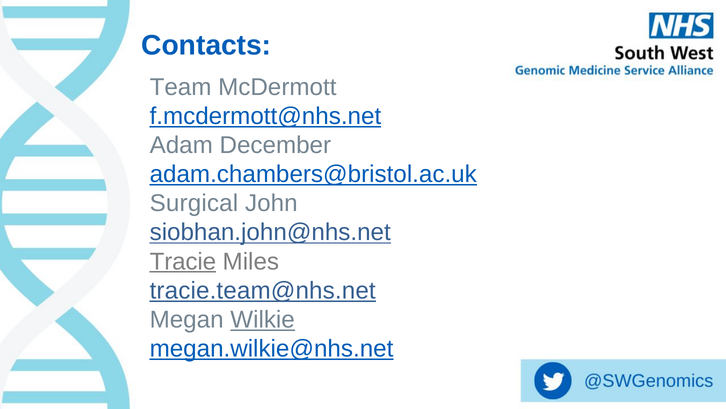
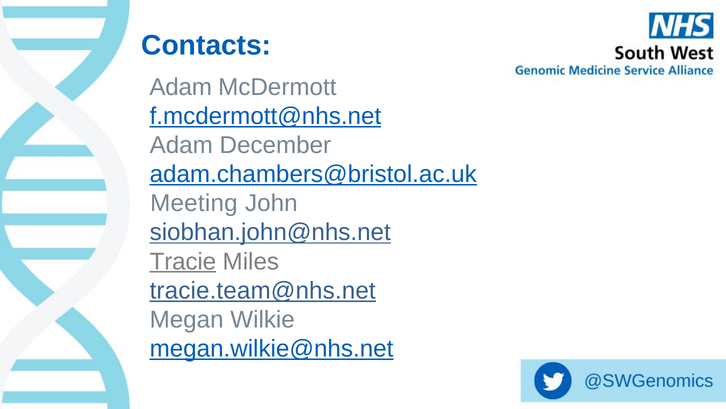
Team at (181, 87): Team -> Adam
Surgical: Surgical -> Meeting
Wilkie underline: present -> none
